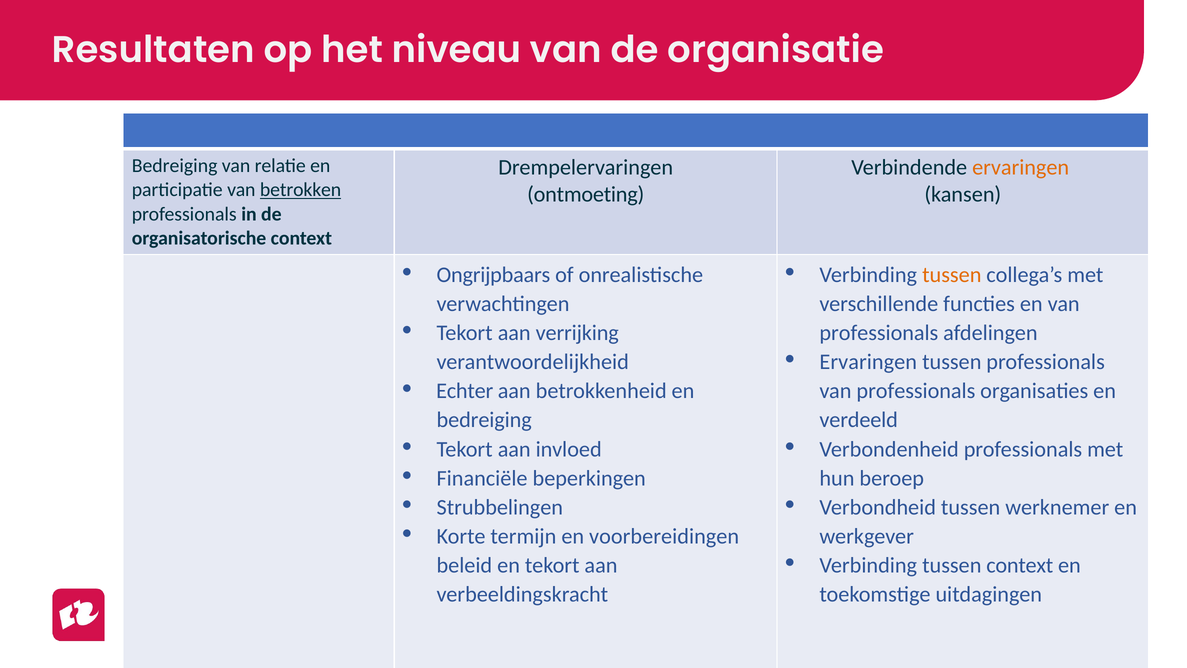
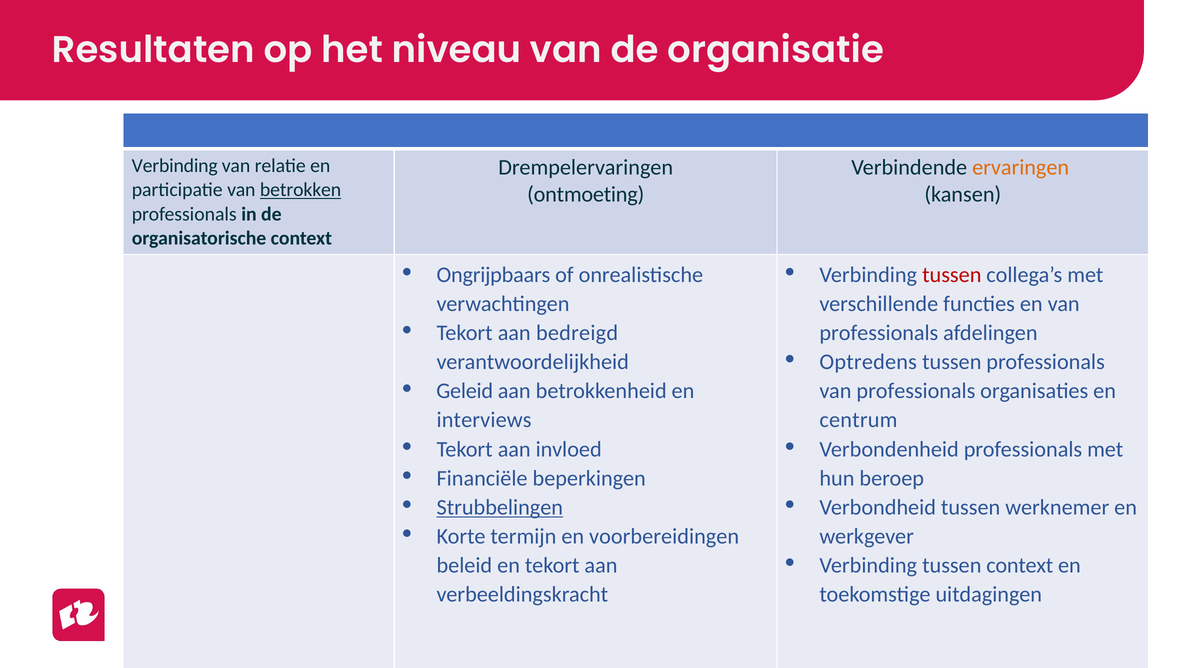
Bedreiging at (175, 166): Bedreiging -> Verbinding
tussen at (952, 275) colour: orange -> red
verrijking: verrijking -> bedreigd
Ervaringen at (868, 362): Ervaringen -> Optredens
Echter: Echter -> Geleid
bedreiging at (484, 420): bedreiging -> interviews
verdeeld: verdeeld -> centrum
Strubbelingen underline: none -> present
